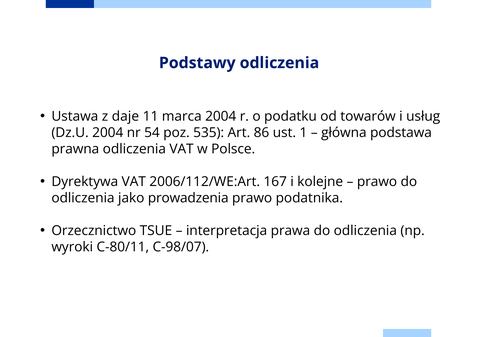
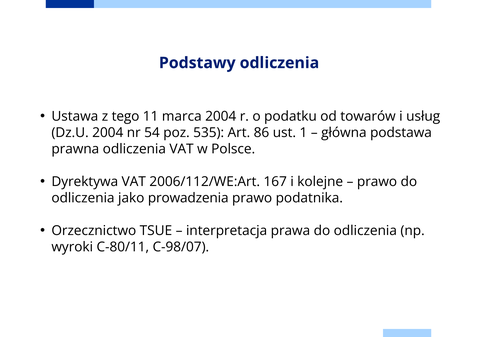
daje: daje -> tego
